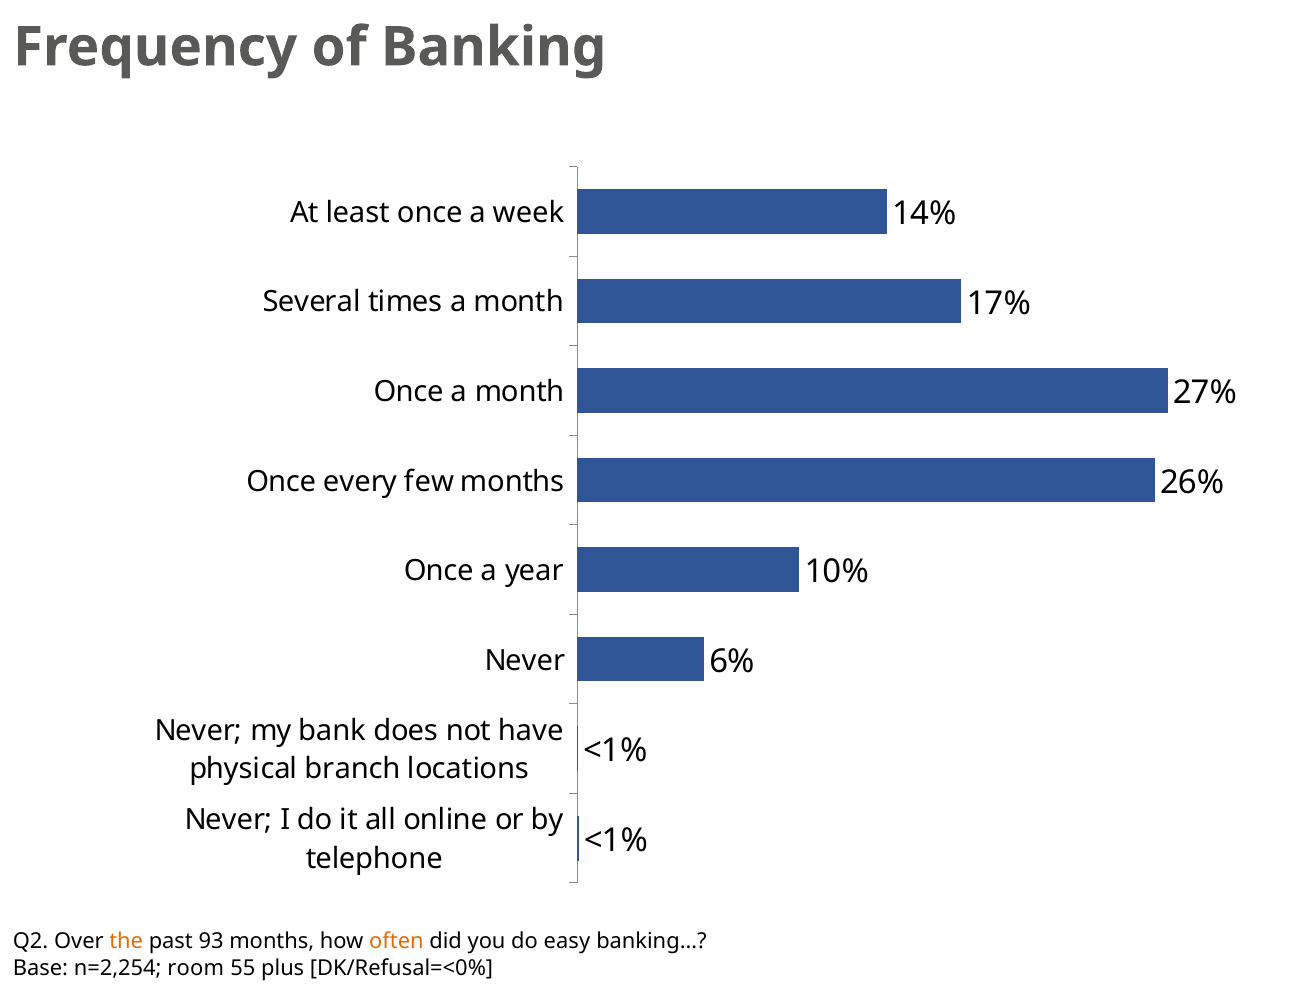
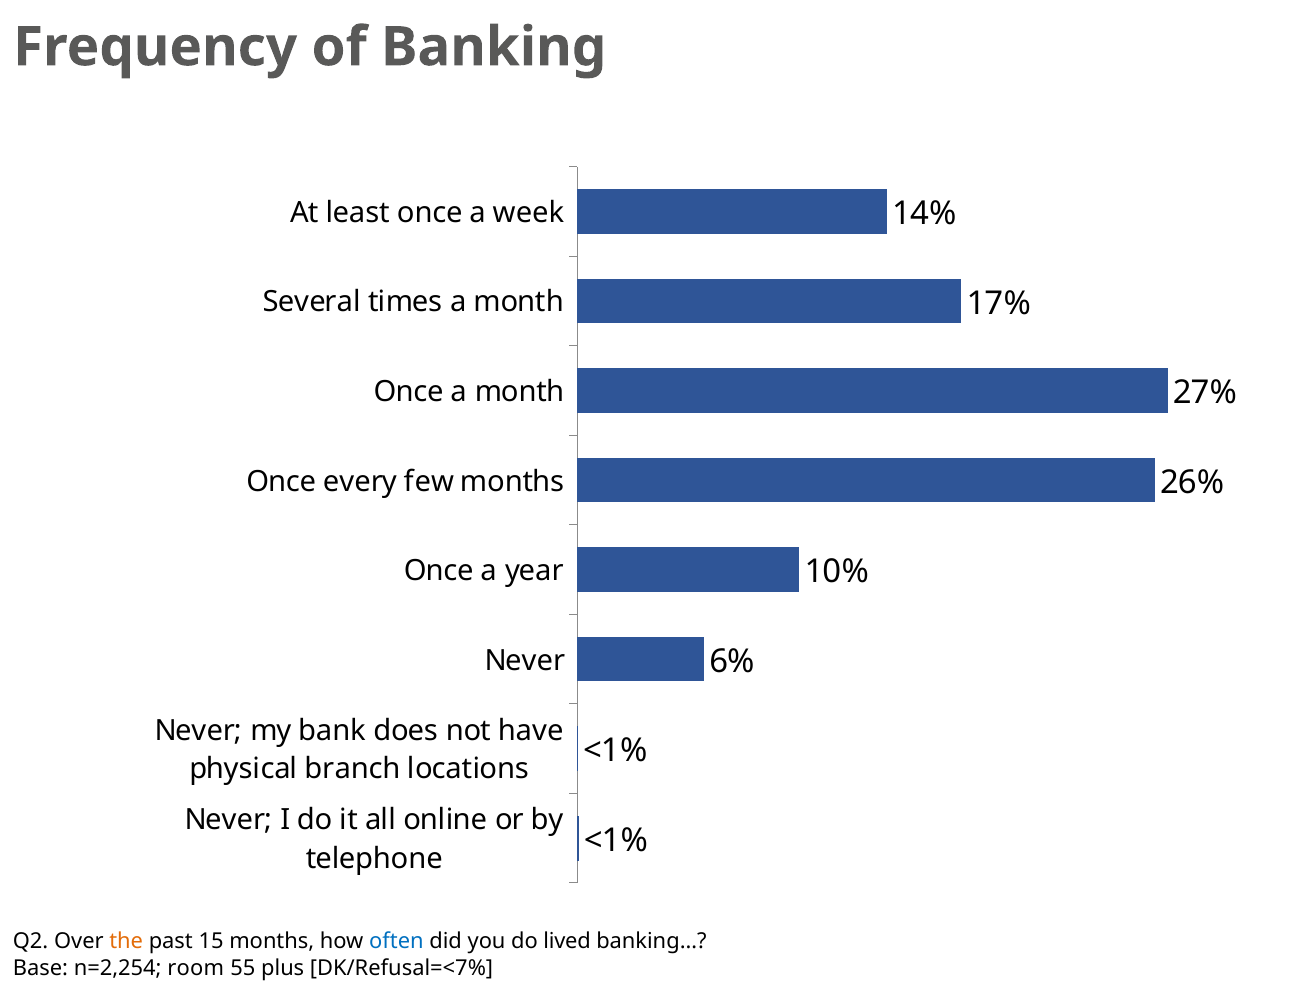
93: 93 -> 15
often colour: orange -> blue
easy: easy -> lived
DK/Refusal=<0%: DK/Refusal=<0% -> DK/Refusal=<7%
